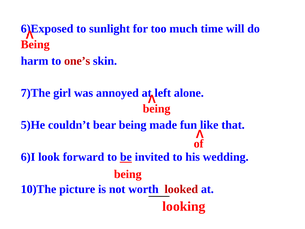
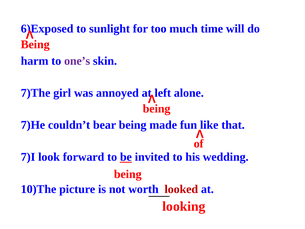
one’s colour: red -> purple
5)He: 5)He -> 7)He
6)I: 6)I -> 7)I
